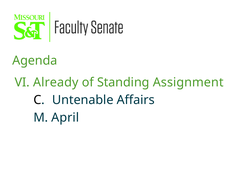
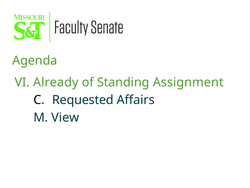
Untenable: Untenable -> Requested
April: April -> View
